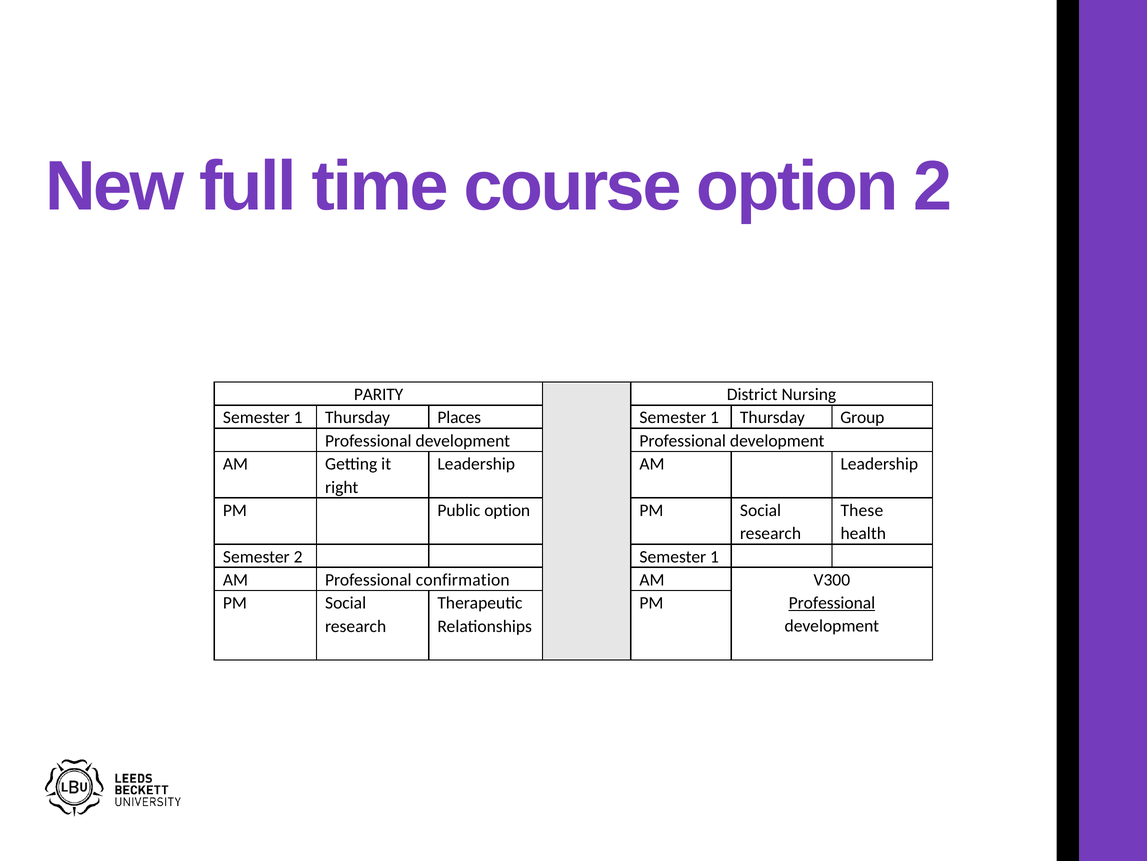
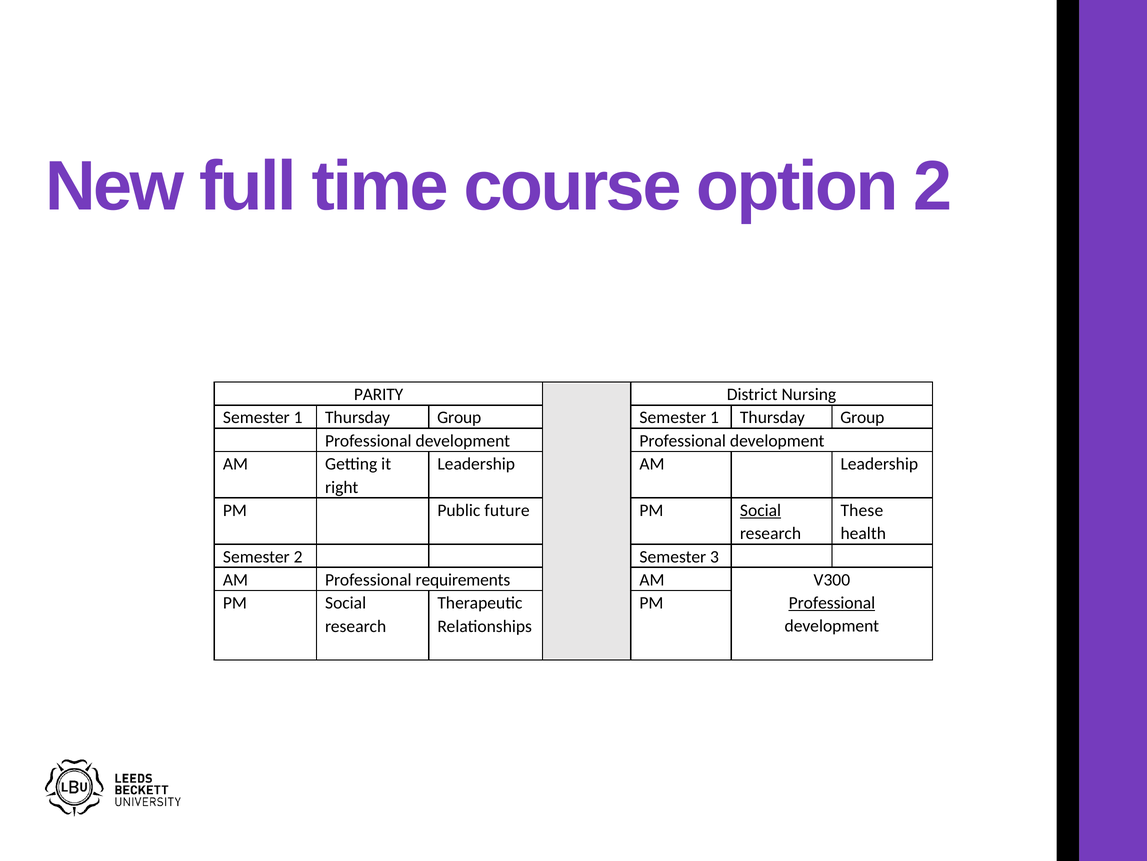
Places at (459, 417): Places -> Group
Public option: option -> future
Social at (761, 510) underline: none -> present
2 Semester 1: 1 -> 3
confirmation: confirmation -> requirements
